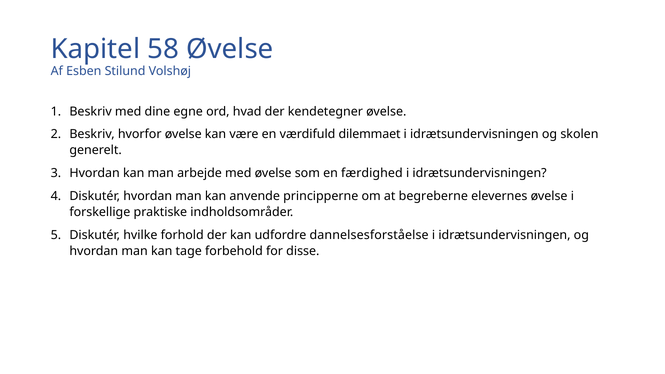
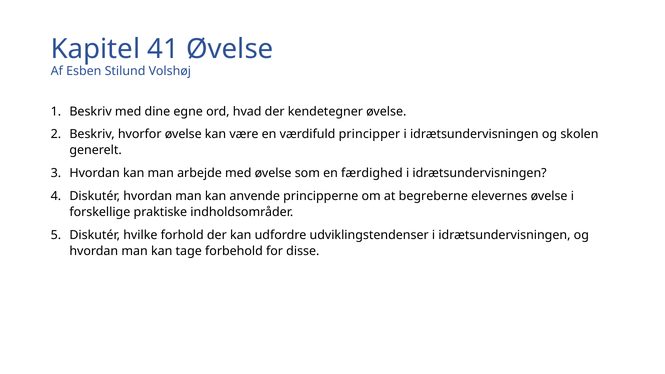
58: 58 -> 41
dilemmaet: dilemmaet -> principper
dannelsesforståelse: dannelsesforståelse -> udviklingstendenser
